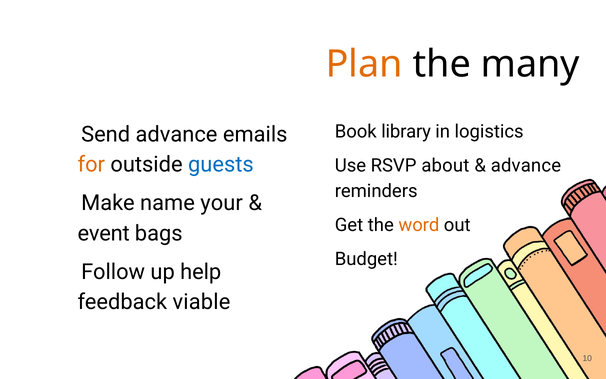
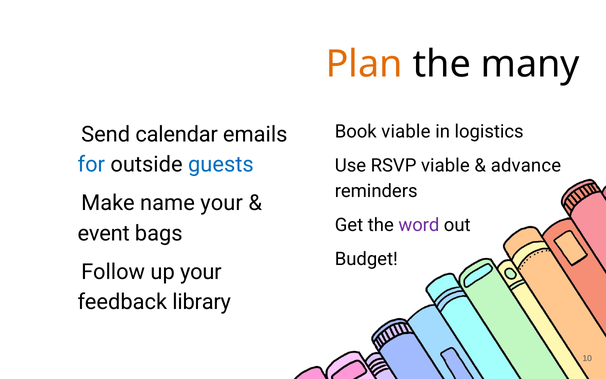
library at (406, 131): library -> viable
advance at (177, 134): advance -> calendar
for colour: orange -> blue
RSVP about: about -> viable
word colour: orange -> purple
up help: help -> your
viable: viable -> library
